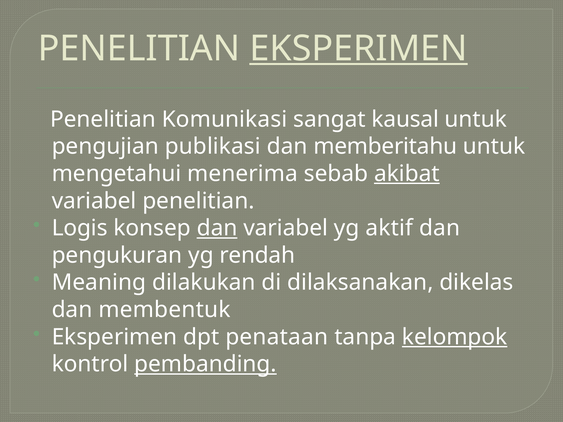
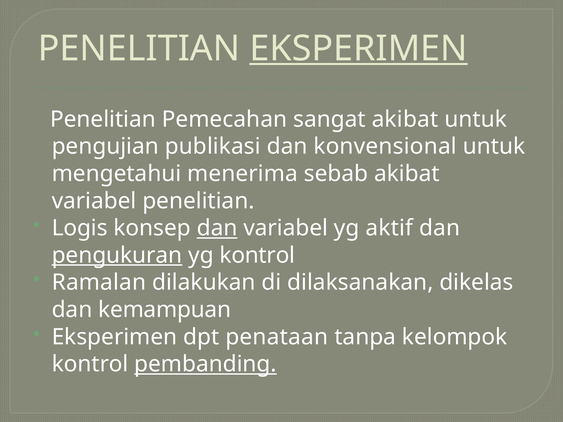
Komunikasi: Komunikasi -> Pemecahan
sangat kausal: kausal -> akibat
memberitahu: memberitahu -> konvensional
akibat at (407, 174) underline: present -> none
pengukuran underline: none -> present
yg rendah: rendah -> kontrol
Meaning: Meaning -> Ramalan
membentuk: membentuk -> kemampuan
kelompok underline: present -> none
